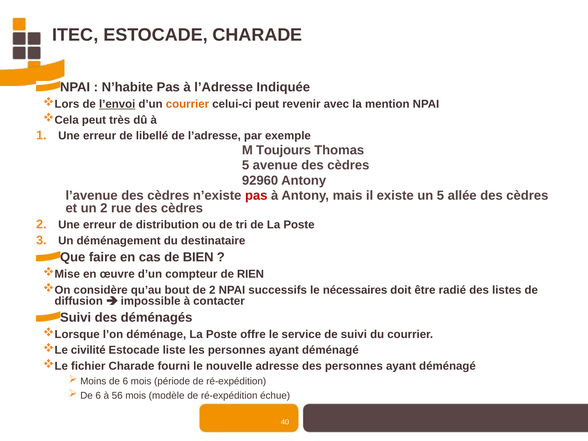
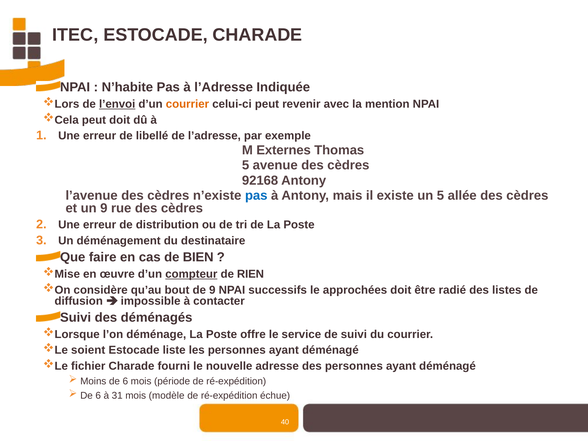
peut très: très -> doit
Toujours: Toujours -> Externes
92960: 92960 -> 92168
pas at (256, 196) colour: red -> blue
un 2: 2 -> 9
compteur underline: none -> present
de 2: 2 -> 9
nécessaires: nécessaires -> approchées
civilité: civilité -> soient
56: 56 -> 31
